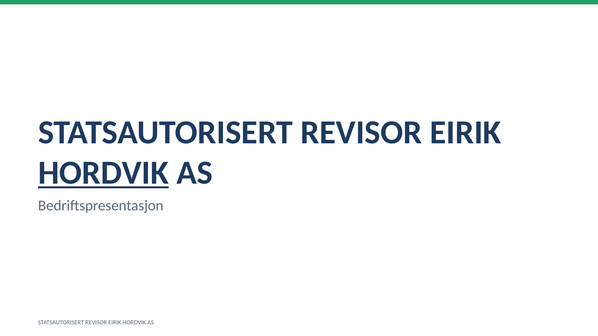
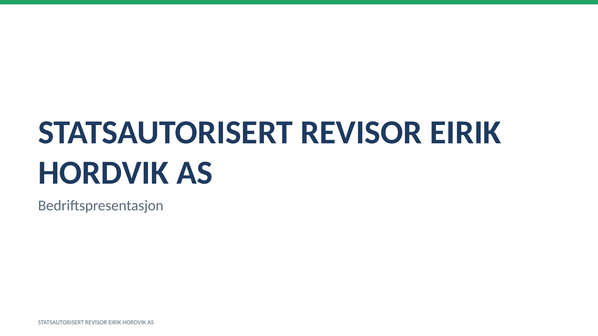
HORDVIK at (103, 173) underline: present -> none
